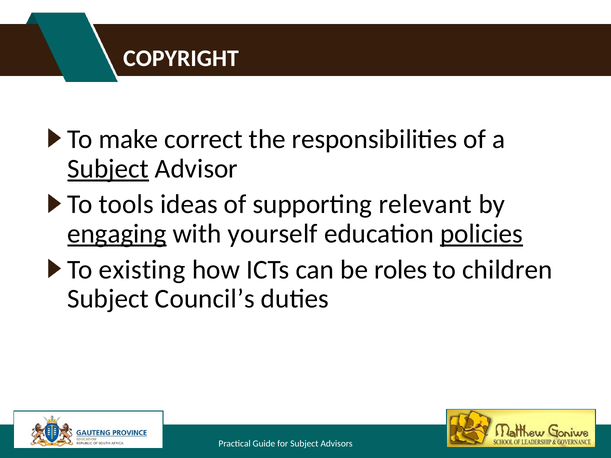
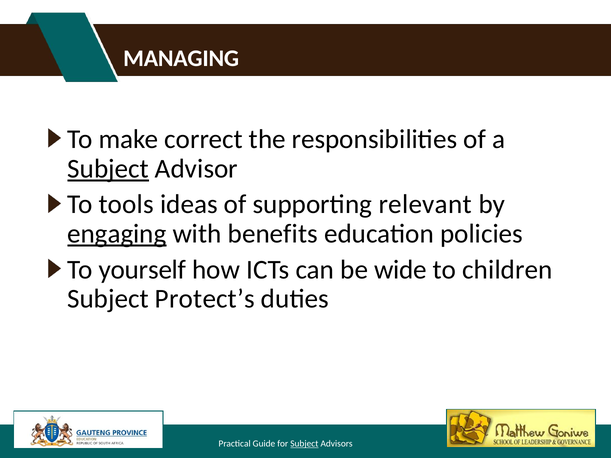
COPYRIGHT: COPYRIGHT -> MANAGING
yourself: yourself -> benefits
policies underline: present -> none
existing: existing -> yourself
roles: roles -> wide
Council’s: Council’s -> Protect’s
Subject at (304, 444) underline: none -> present
